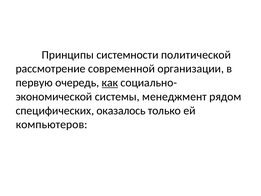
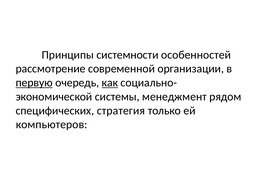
политической: политической -> особенностей
первую underline: none -> present
оказалось: оказалось -> стратегия
